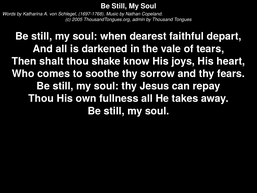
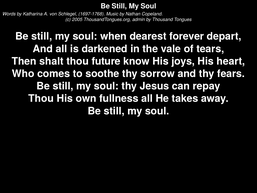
faithful: faithful -> forever
shake: shake -> future
